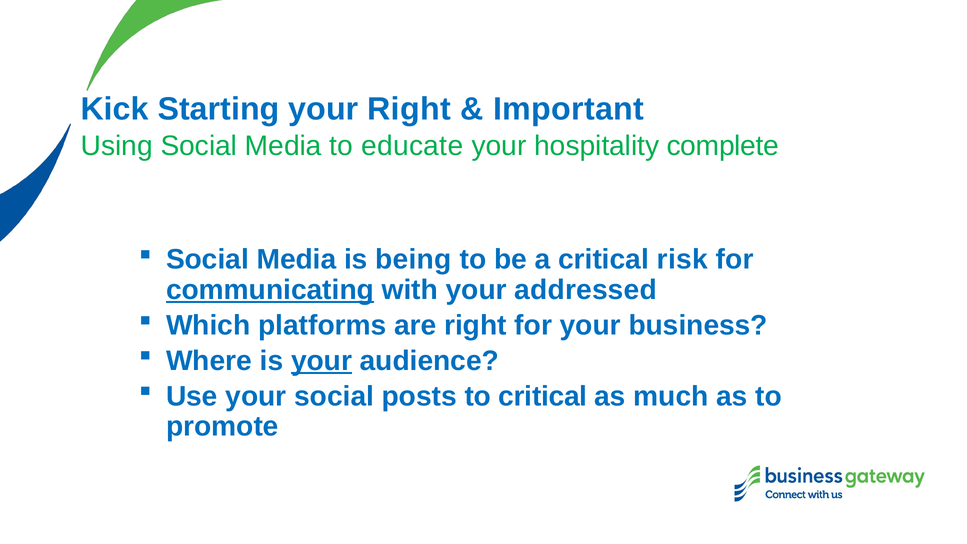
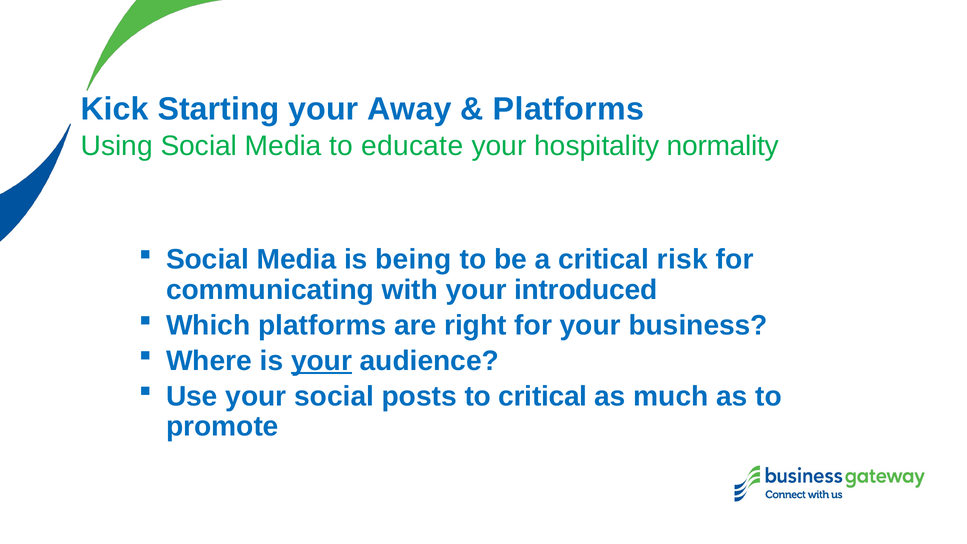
your Right: Right -> Away
Important at (569, 109): Important -> Platforms
complete: complete -> normality
communicating underline: present -> none
addressed: addressed -> introduced
